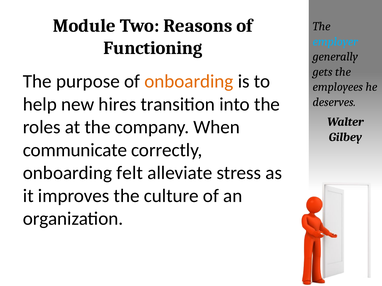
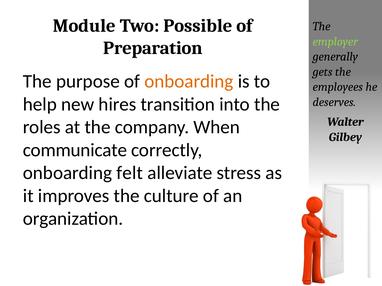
Reasons: Reasons -> Possible
employer colour: light blue -> light green
Functioning: Functioning -> Preparation
